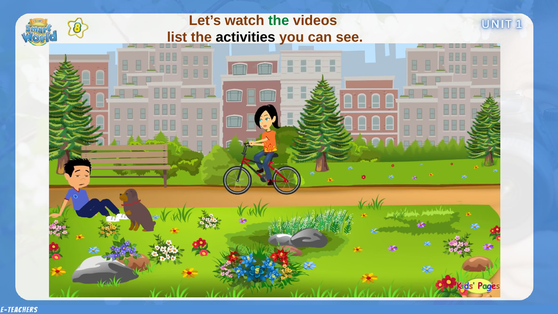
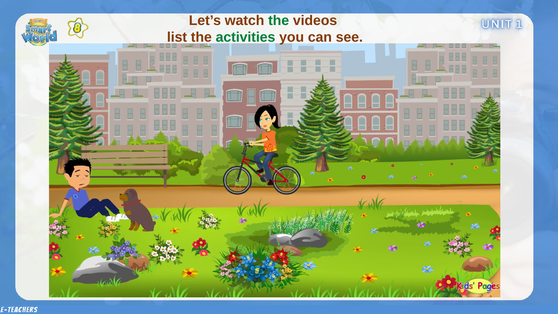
activities colour: black -> green
